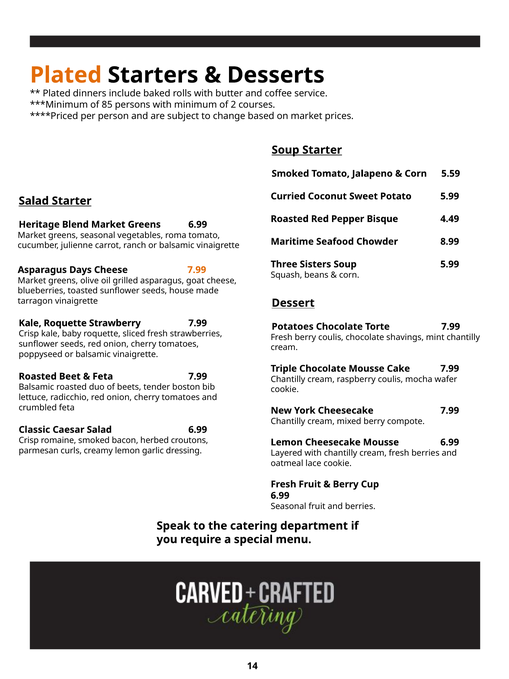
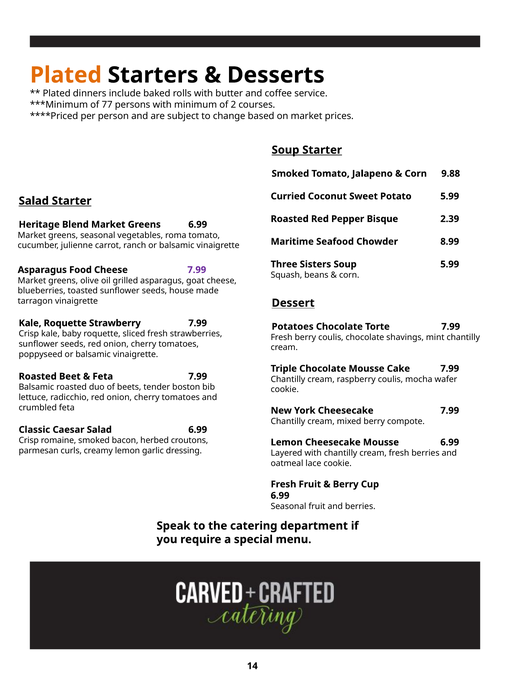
85: 85 -> 77
5.59: 5.59 -> 9.88
4.49: 4.49 -> 2.39
Days: Days -> Food
7.99 at (197, 270) colour: orange -> purple
